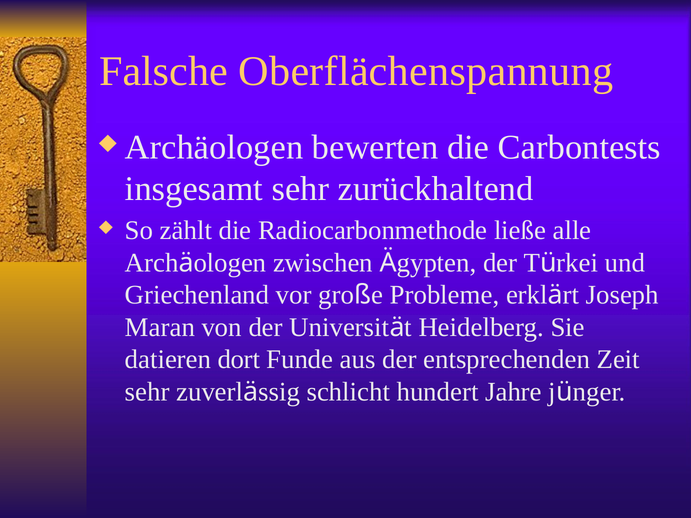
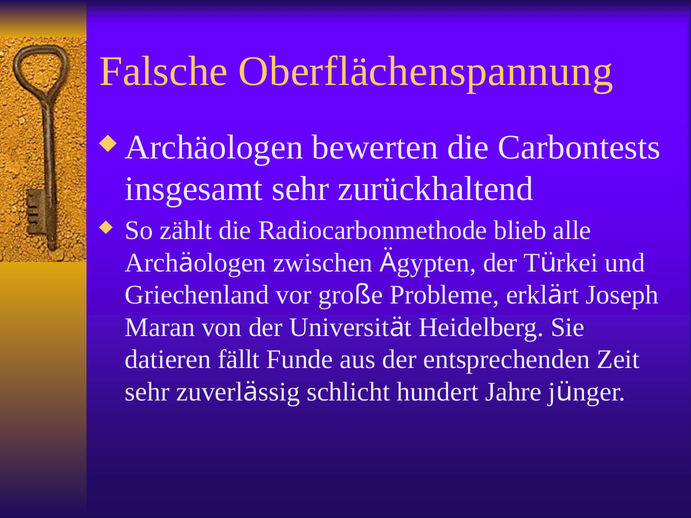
ließe: ließe -> blieb
dort: dort -> fällt
